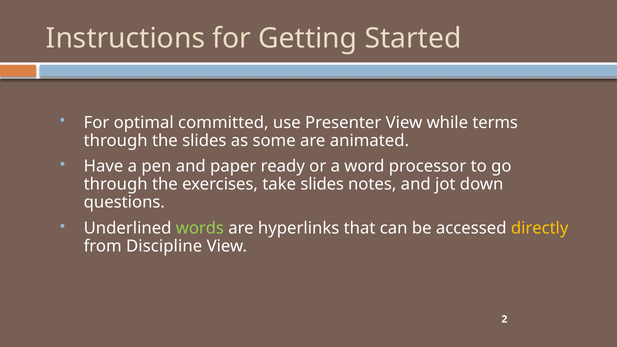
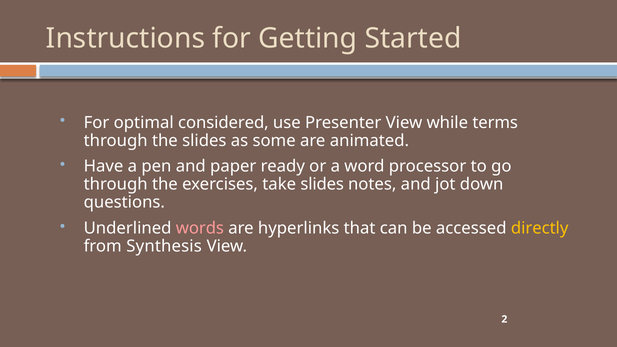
committed: committed -> considered
words colour: light green -> pink
Discipline: Discipline -> Synthesis
